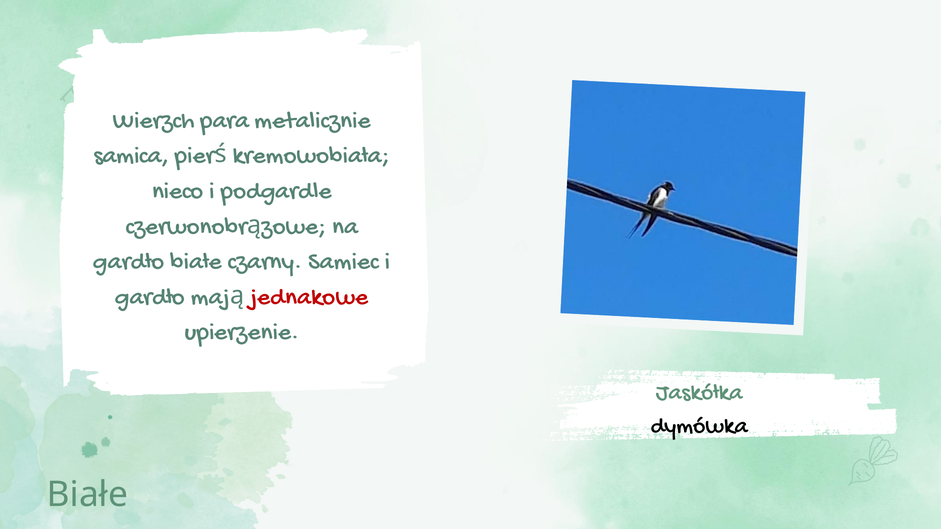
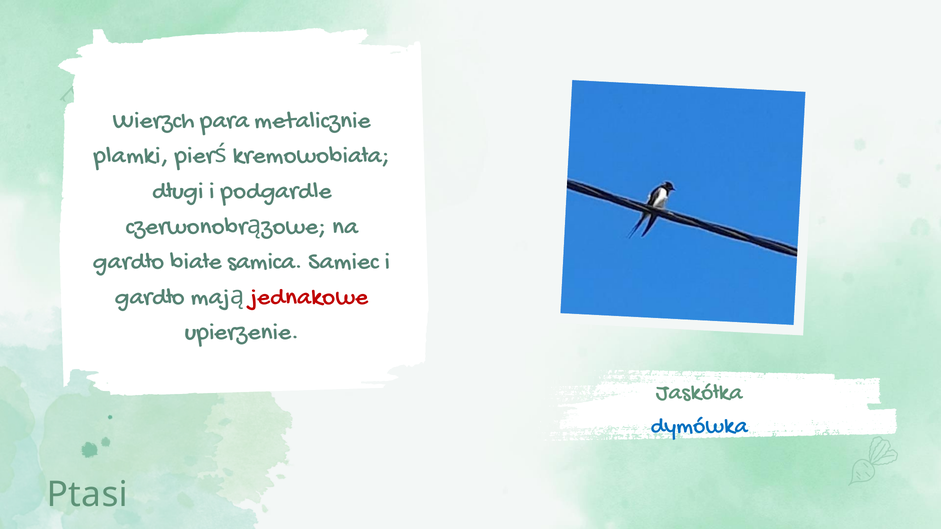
samica: samica -> plamki
nieco: nieco -> długi
czarny: czarny -> samica
dymówka colour: black -> blue
Białe at (87, 495): Białe -> Ptasi
